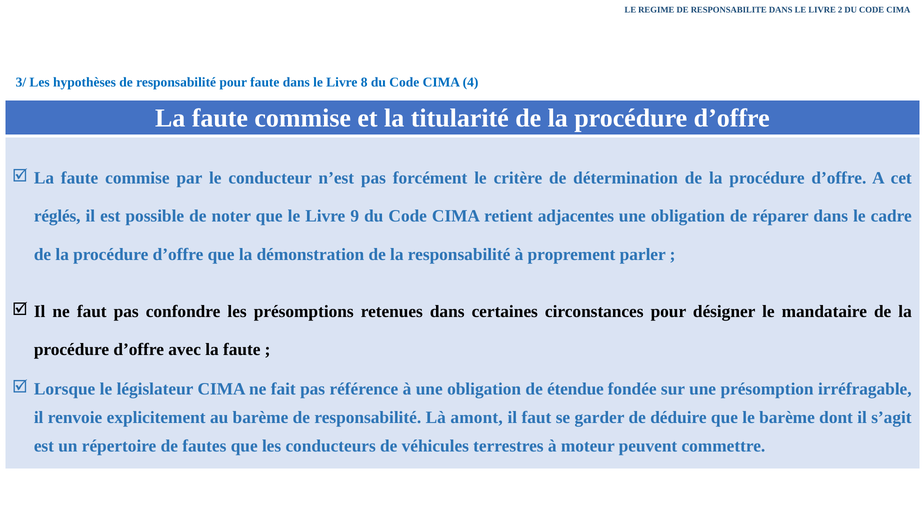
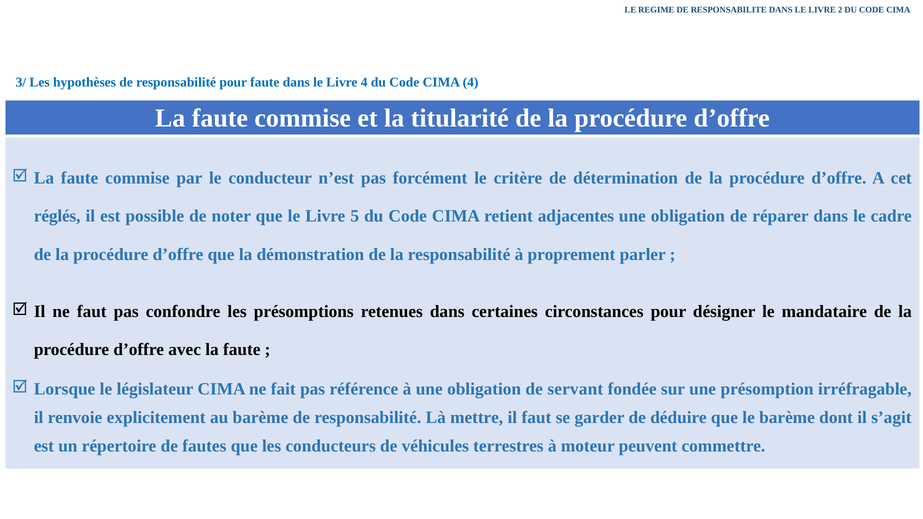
Livre 8: 8 -> 4
9: 9 -> 5
étendue: étendue -> servant
amont: amont -> mettre
